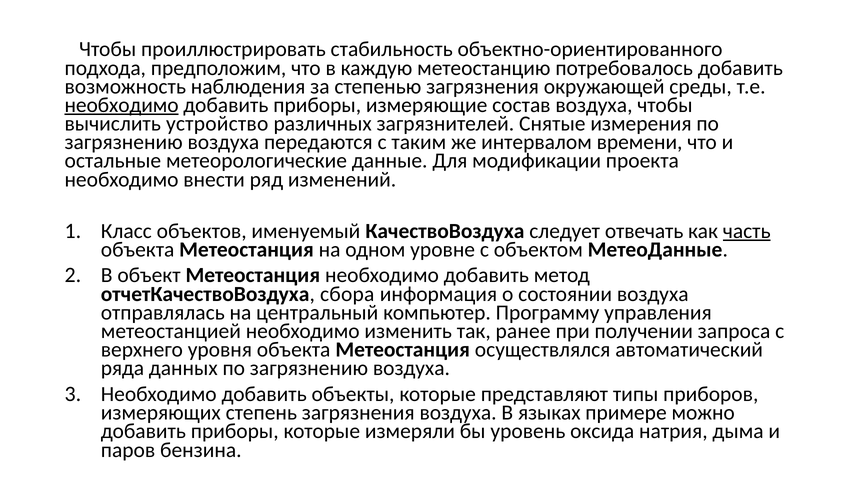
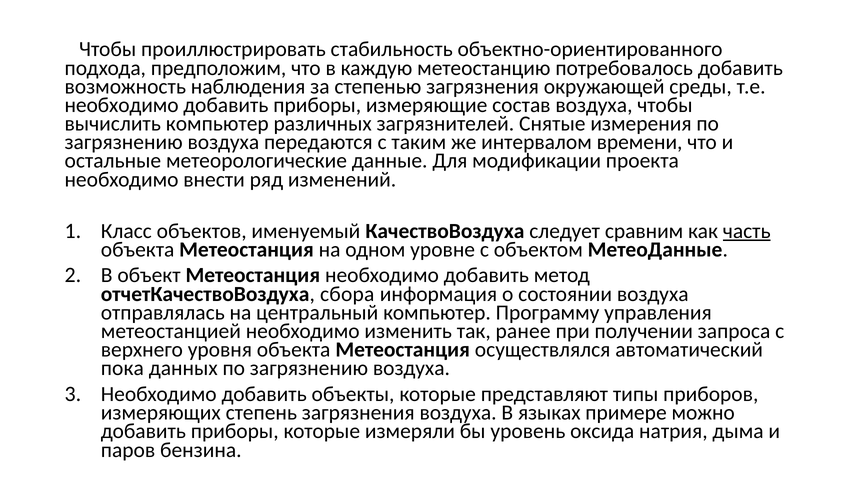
необходимо at (122, 105) underline: present -> none
вычислить устройство: устройство -> компьютер
отвечать: отвечать -> сравним
ряда: ряда -> пока
